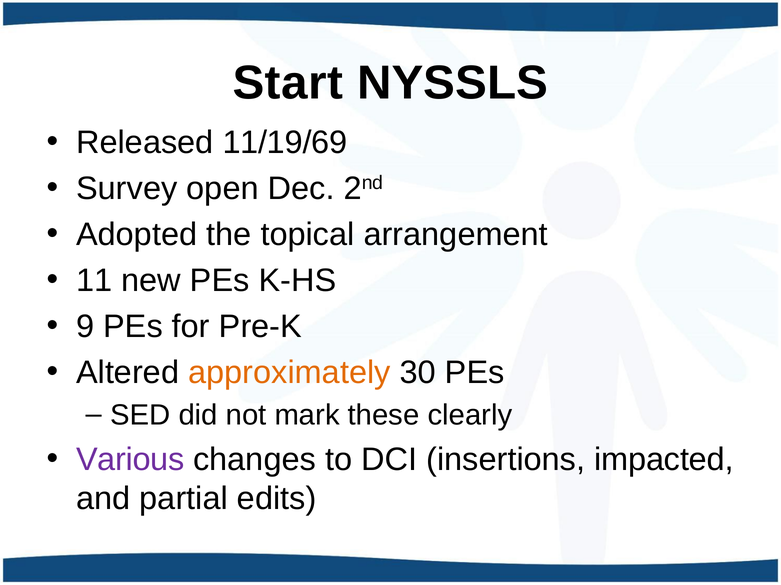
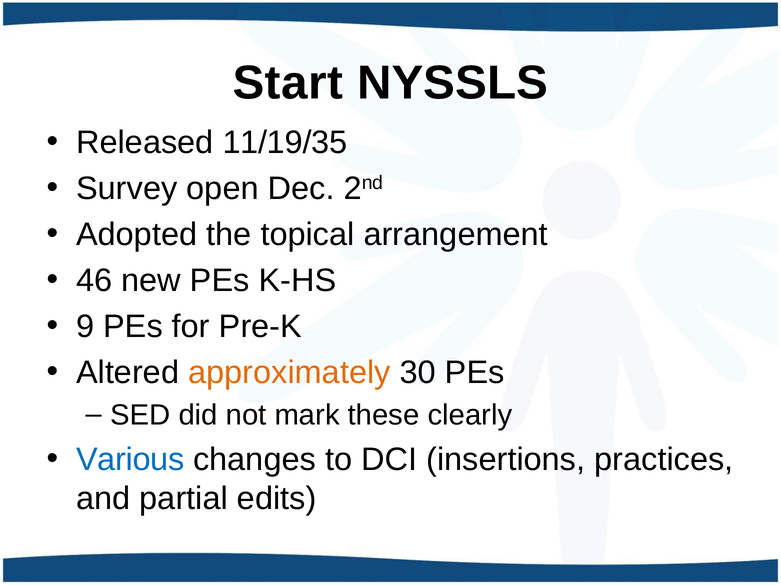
11/19/69: 11/19/69 -> 11/19/35
11: 11 -> 46
Various colour: purple -> blue
impacted: impacted -> practices
